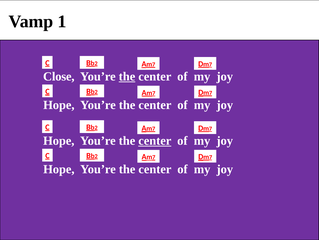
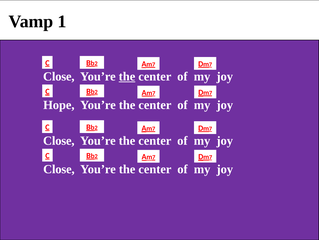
Hope at (59, 140): Hope -> Close
center at (155, 140) underline: present -> none
Hope at (59, 169): Hope -> Close
